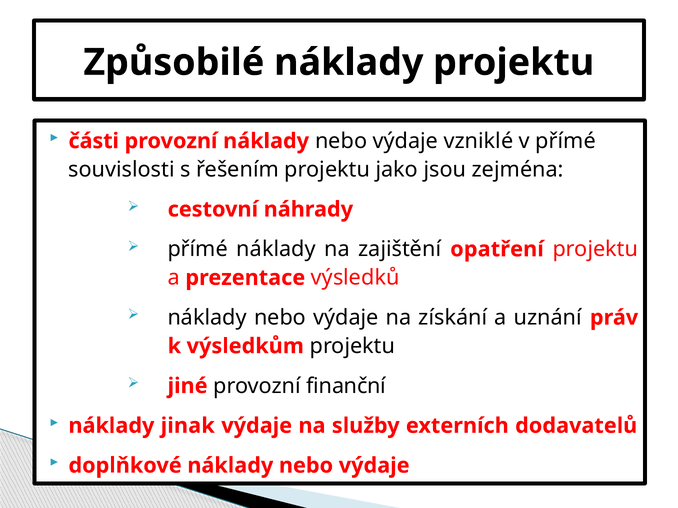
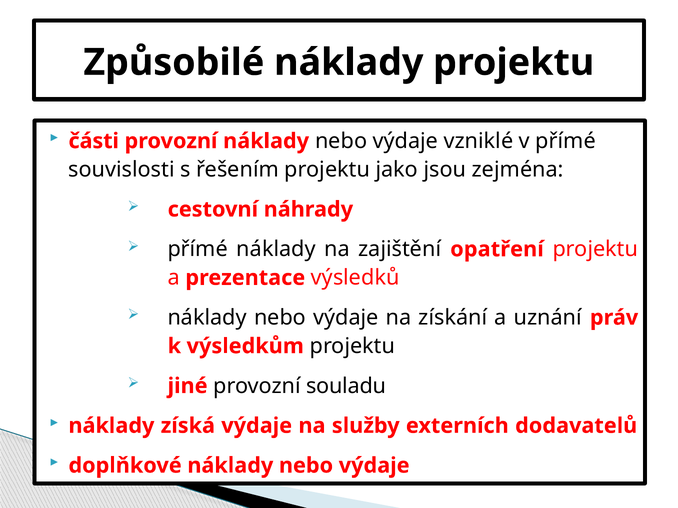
finanční: finanční -> souladu
jinak: jinak -> získá
